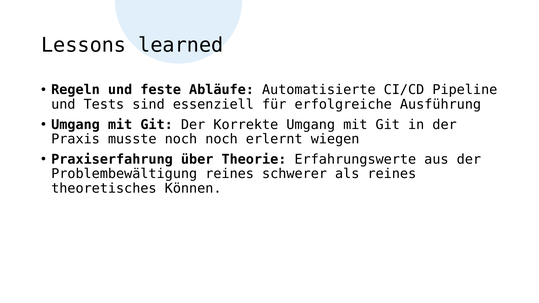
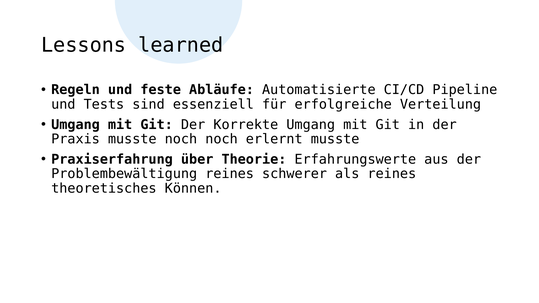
Ausführung: Ausführung -> Verteilung
erlernt wiegen: wiegen -> musste
